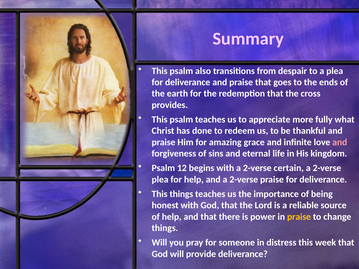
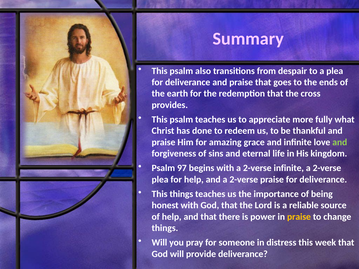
and at (340, 142) colour: pink -> light green
12: 12 -> 97
2-verse certain: certain -> infinite
